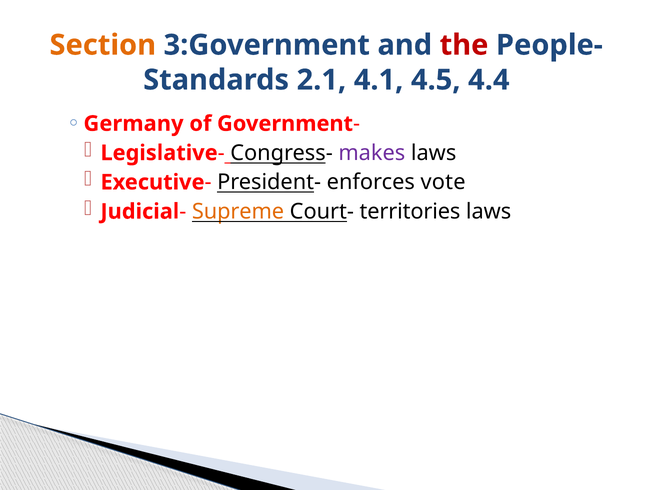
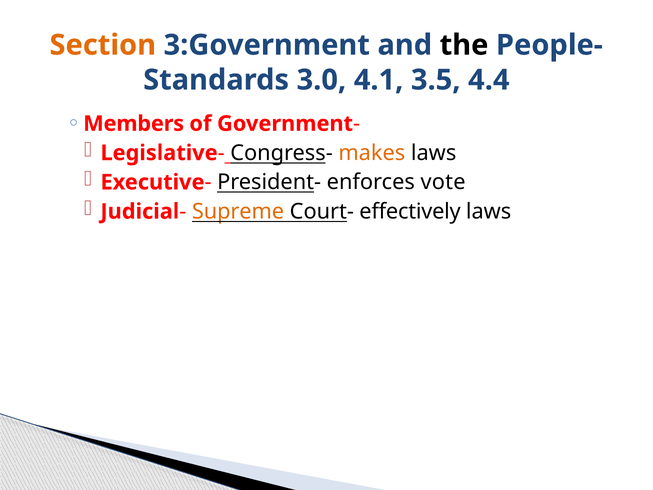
the colour: red -> black
2.1: 2.1 -> 3.0
4.5: 4.5 -> 3.5
Germany: Germany -> Members
makes colour: purple -> orange
territories: territories -> effectively
